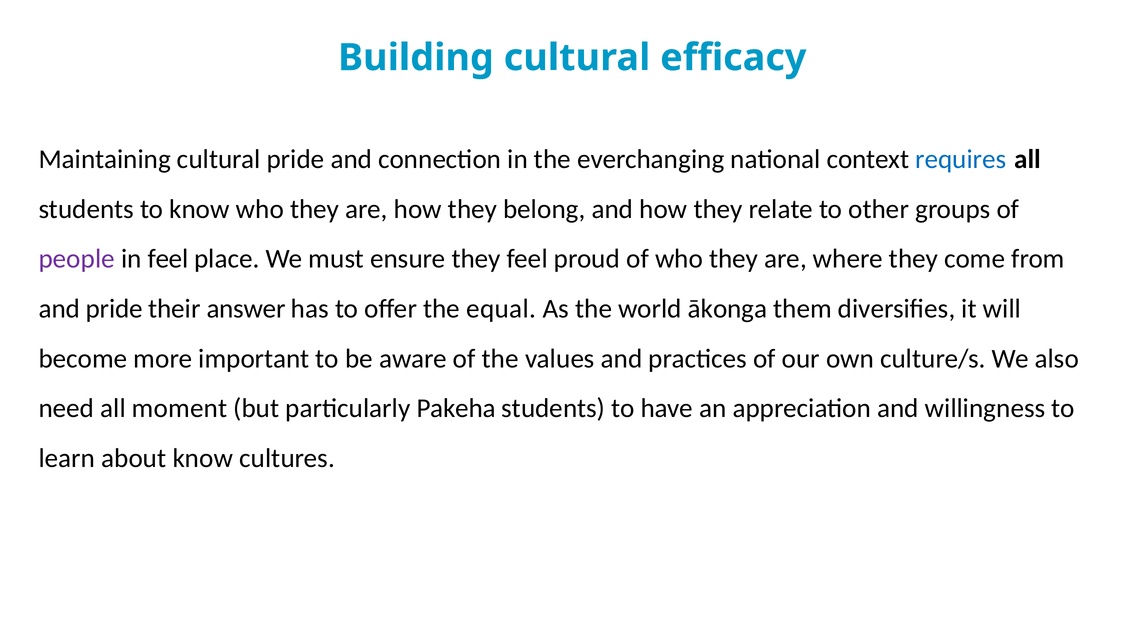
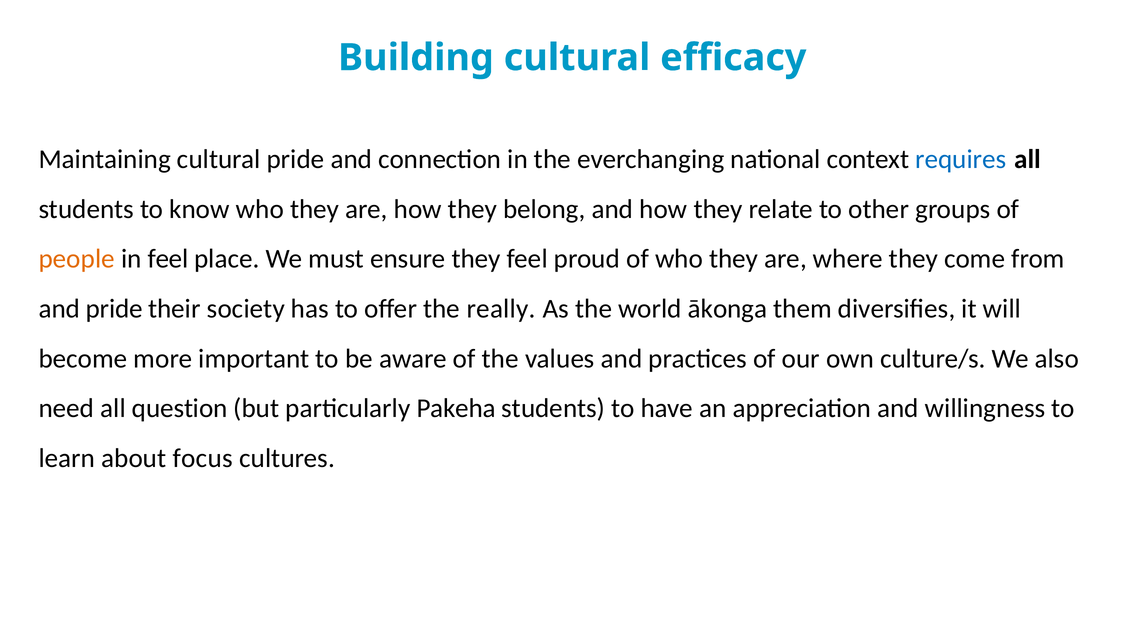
people colour: purple -> orange
answer: answer -> society
equal: equal -> really
moment: moment -> question
about know: know -> focus
